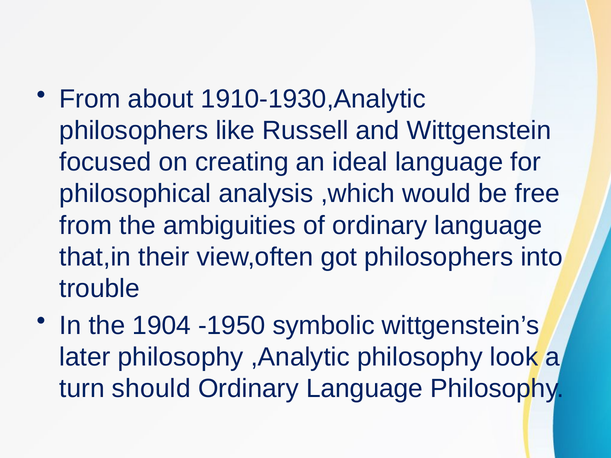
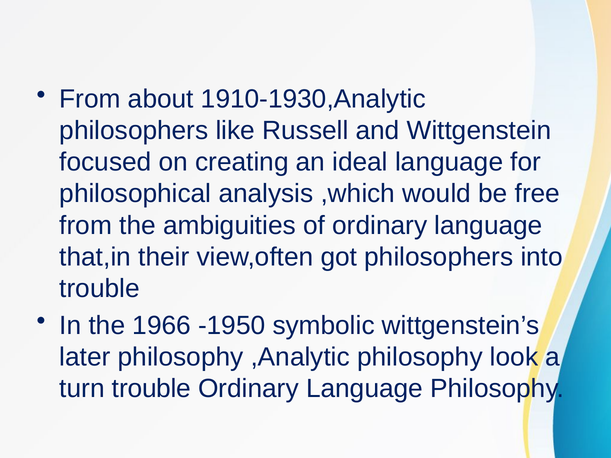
1904: 1904 -> 1966
turn should: should -> trouble
